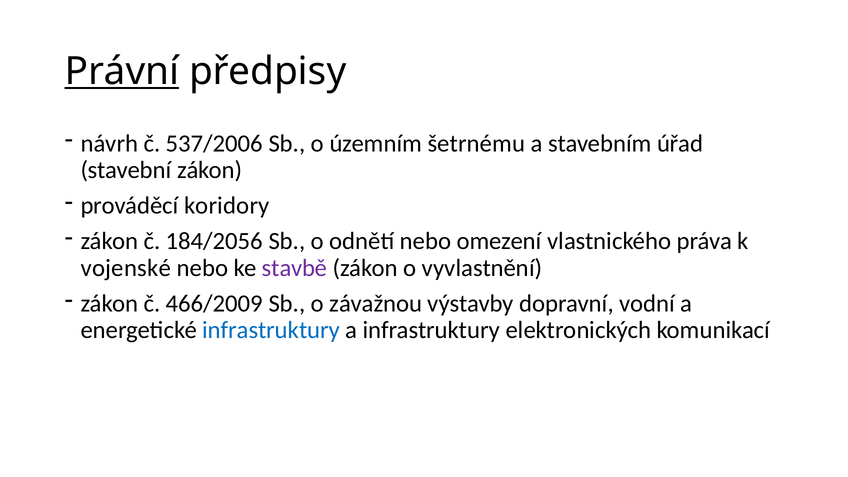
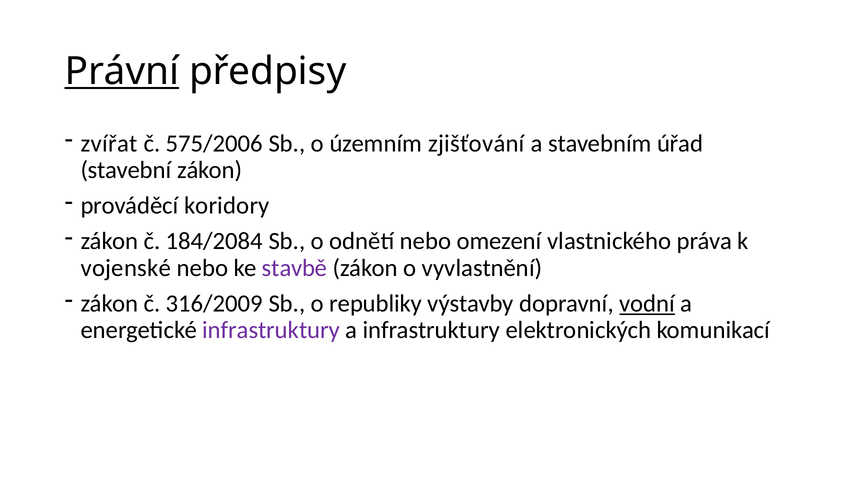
návrh: návrh -> zvířat
537/2006: 537/2006 -> 575/2006
šetrnému: šetrnému -> zjišťování
184/2056: 184/2056 -> 184/2084
466/2009: 466/2009 -> 316/2009
závažnou: závažnou -> republiky
vodní underline: none -> present
infrastruktury at (271, 330) colour: blue -> purple
